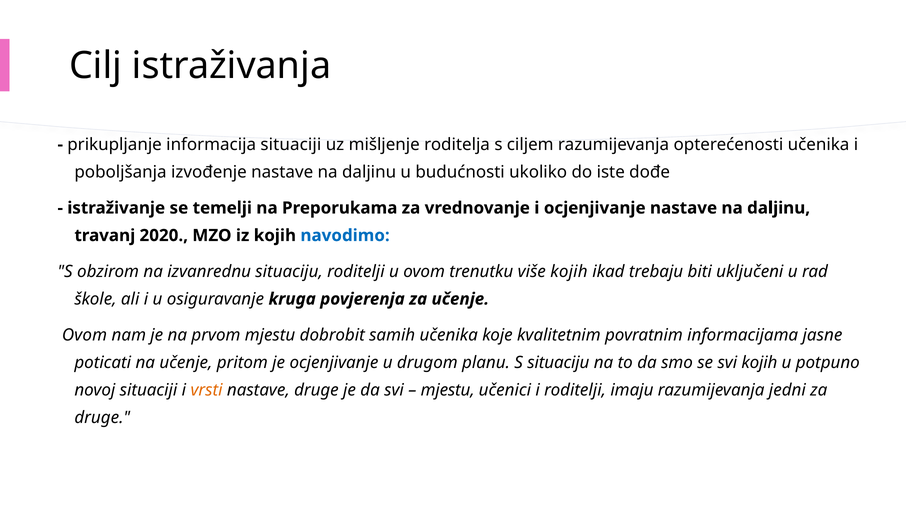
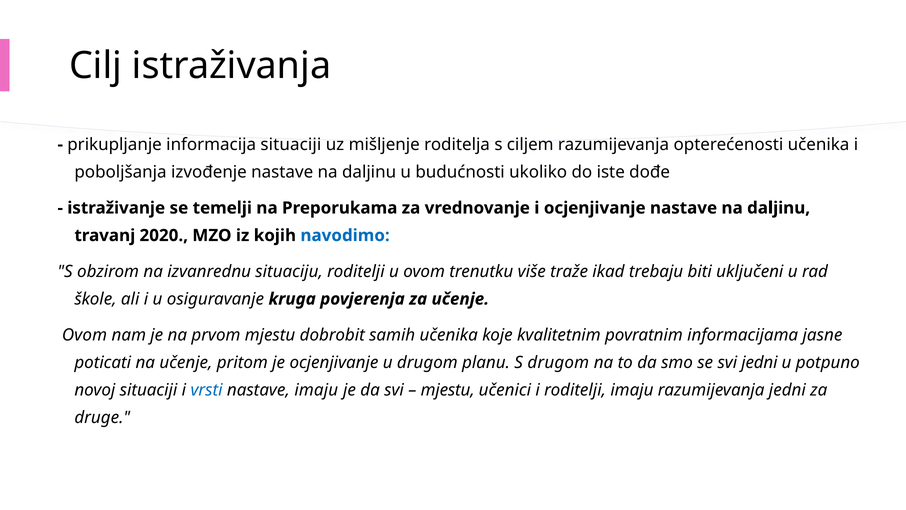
više kojih: kojih -> traže
S situaciju: situaciju -> drugom
svi kojih: kojih -> jedni
vrsti colour: orange -> blue
nastave druge: druge -> imaju
